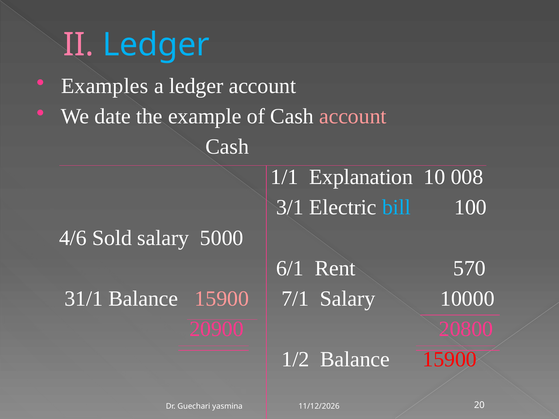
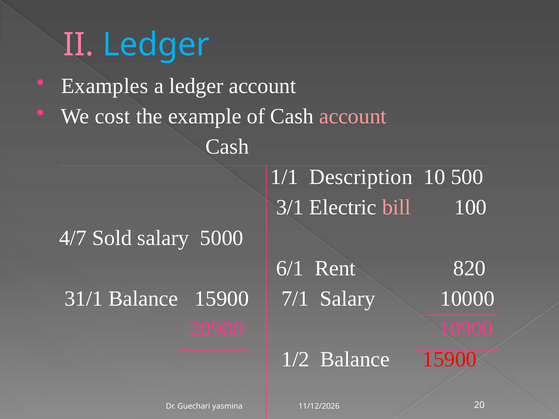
date: date -> cost
Explanation: Explanation -> Description
008: 008 -> 500
bill colour: light blue -> pink
4/6: 4/6 -> 4/7
570: 570 -> 820
15900 at (222, 299) colour: pink -> white
20800: 20800 -> 10900
